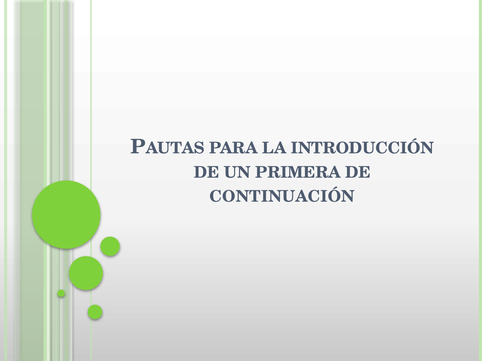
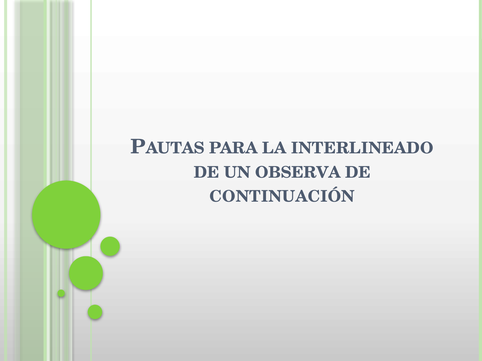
INTRODUCCIÓN: INTRODUCCIÓN -> INTERLINEADO
PRIMERA: PRIMERA -> OBSERVA
